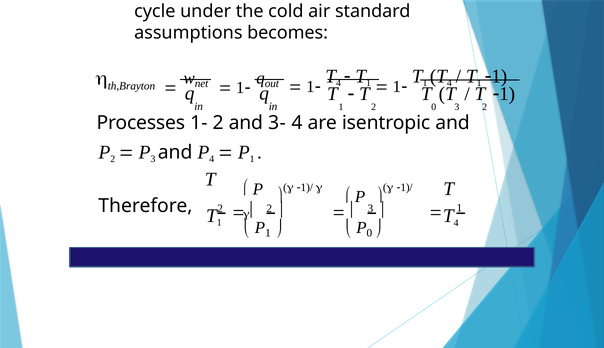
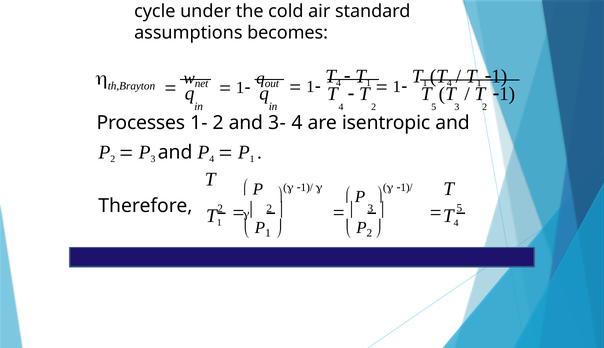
in 1: 1 -> 4
2 0: 0 -> 5
1 at (459, 208): 1 -> 5
0 at (369, 233): 0 -> 2
